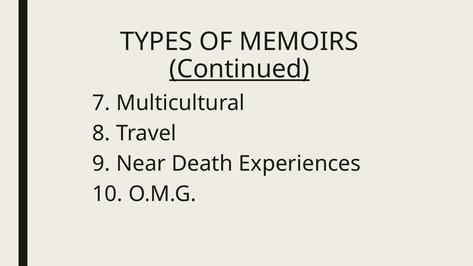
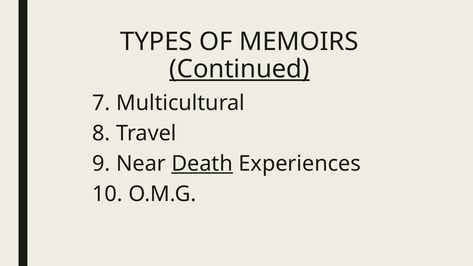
Death underline: none -> present
